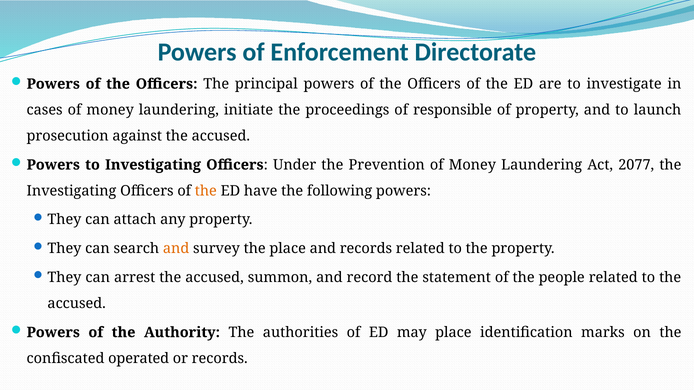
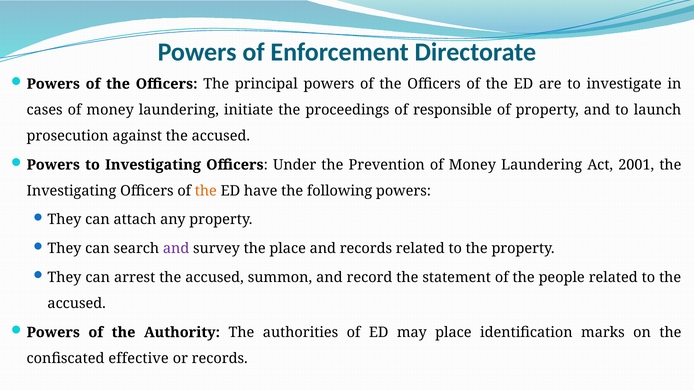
2077: 2077 -> 2001
and at (176, 249) colour: orange -> purple
operated: operated -> effective
